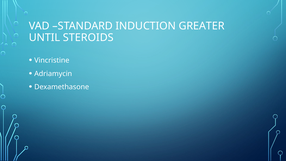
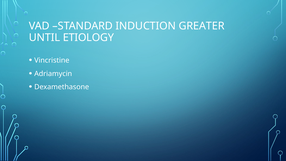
STEROIDS: STEROIDS -> ETIOLOGY
